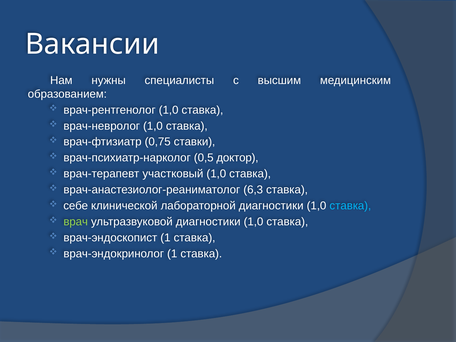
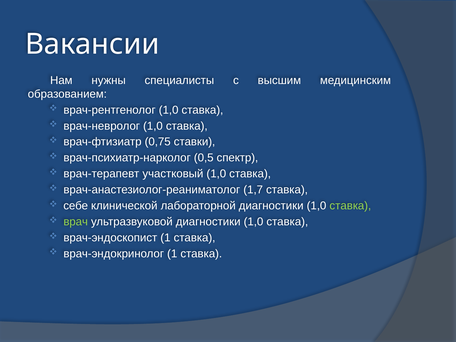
доктор: доктор -> спектр
6,3: 6,3 -> 1,7
ставка at (350, 206) colour: light blue -> light green
